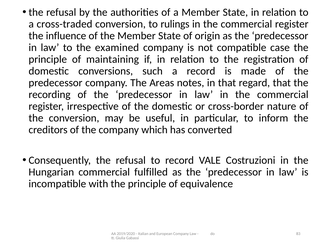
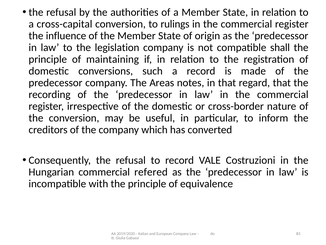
cross-traded: cross-traded -> cross-capital
examined: examined -> legislation
case: case -> shall
fulfilled: fulfilled -> refered
